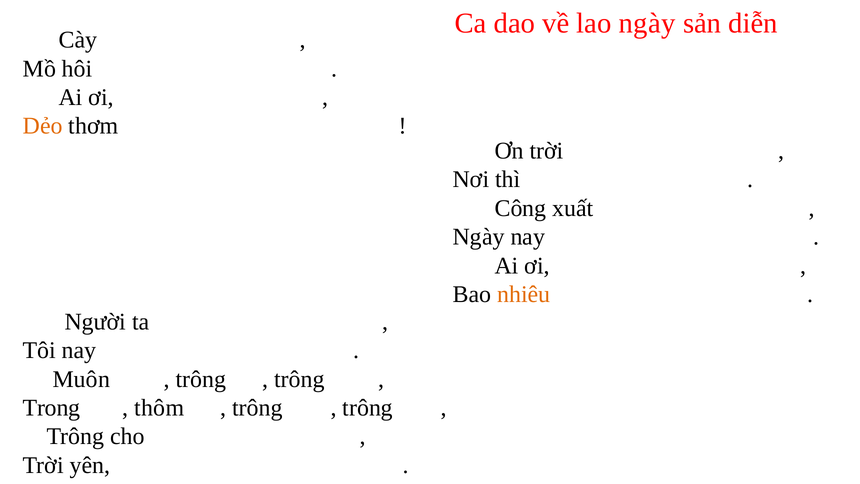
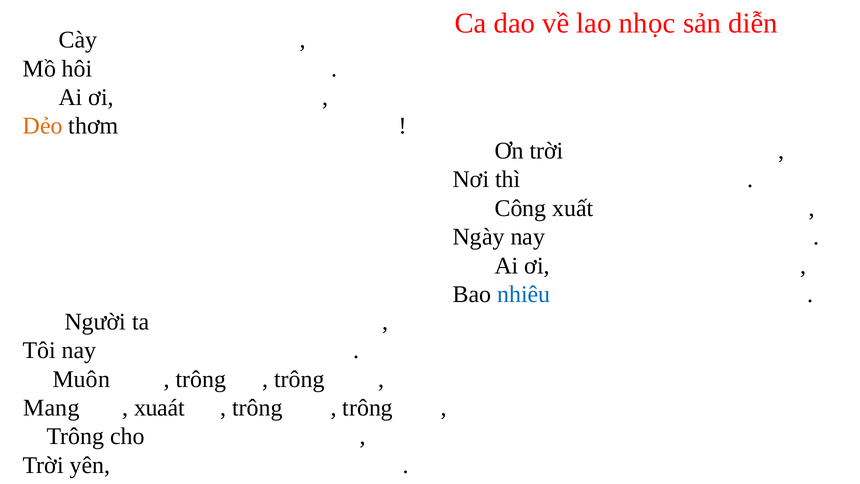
lao ngày: ngày -> nhọc
nhiêu colour: orange -> blue
Trong: Trong -> Mang
thôm: thôm -> xuaát
